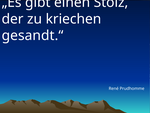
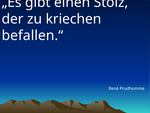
gesandt.“: gesandt.“ -> befallen.“
